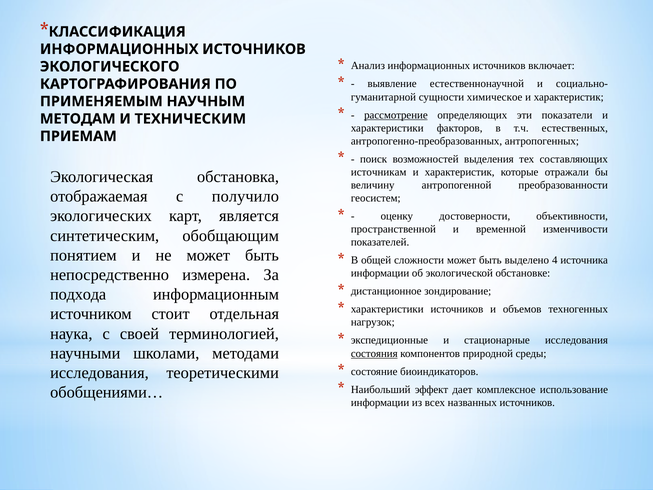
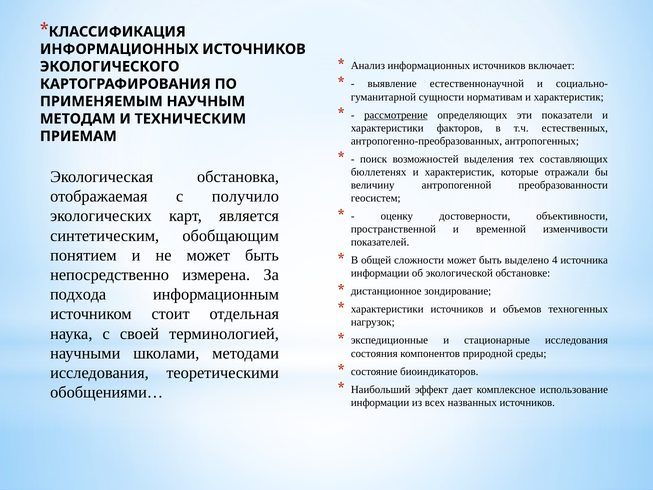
химическое: химическое -> нормативам
источникам: источникам -> бюллетенях
состояния underline: present -> none
